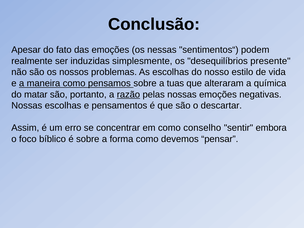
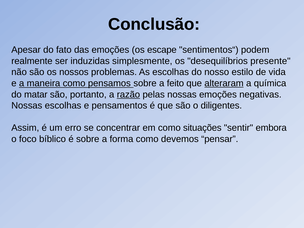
nessas: nessas -> escape
tuas: tuas -> feito
alteraram underline: none -> present
descartar: descartar -> diligentes
conselho: conselho -> situações
